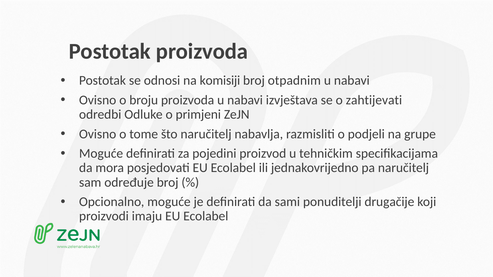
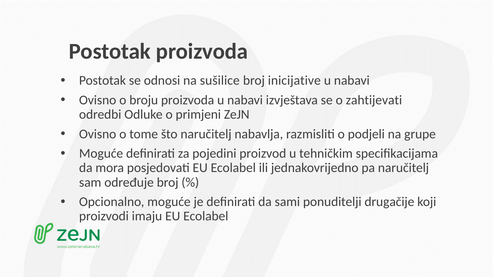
komisiji: komisiji -> sušilice
otpadnim: otpadnim -> inicijative
